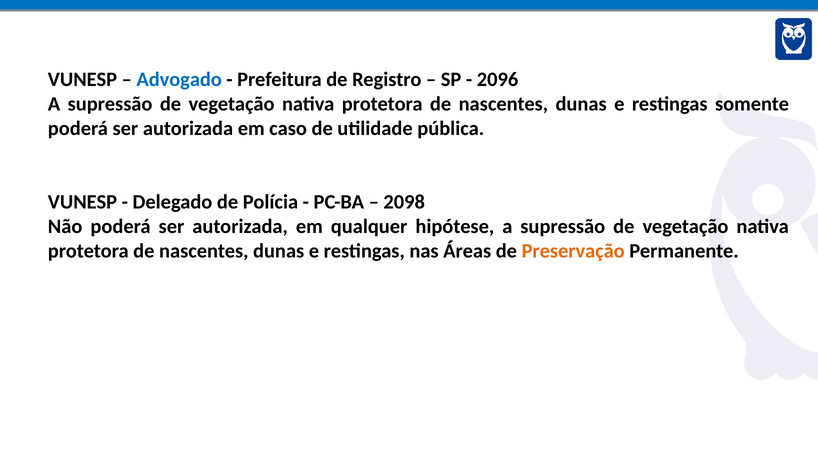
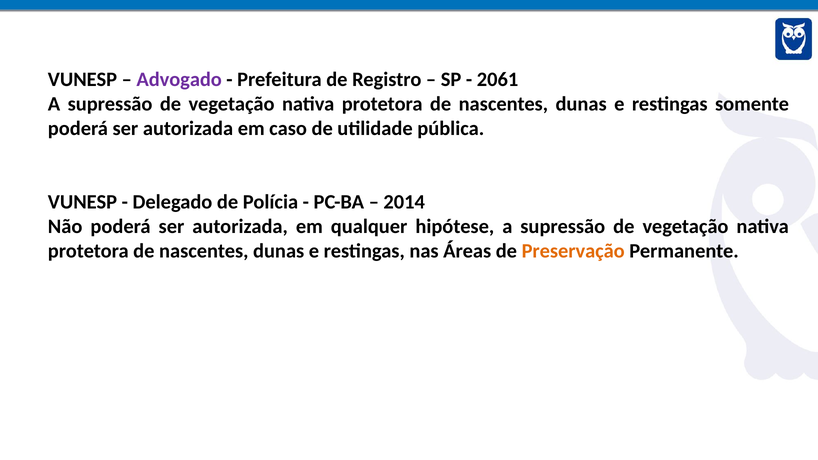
Advogado colour: blue -> purple
2096: 2096 -> 2061
2098: 2098 -> 2014
